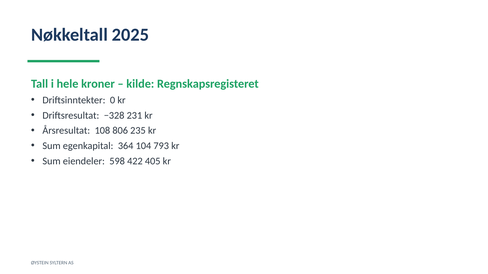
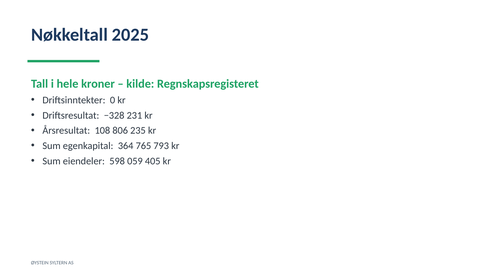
104: 104 -> 765
422: 422 -> 059
